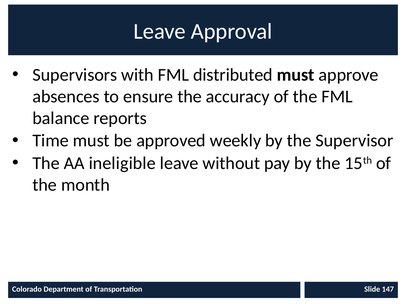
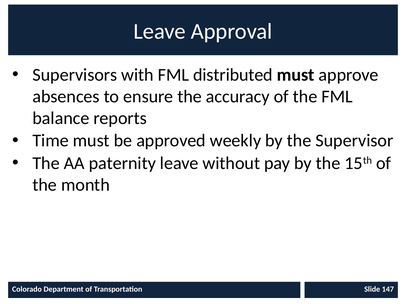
ineligible: ineligible -> paternity
